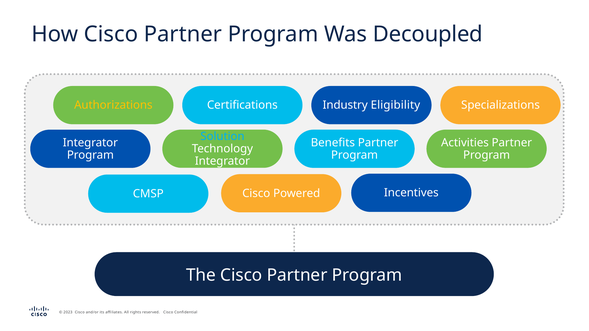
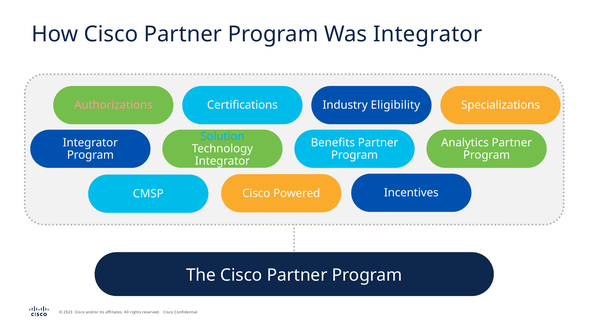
Was Decoupled: Decoupled -> Integrator
Authorizations colour: yellow -> pink
Activities: Activities -> Analytics
